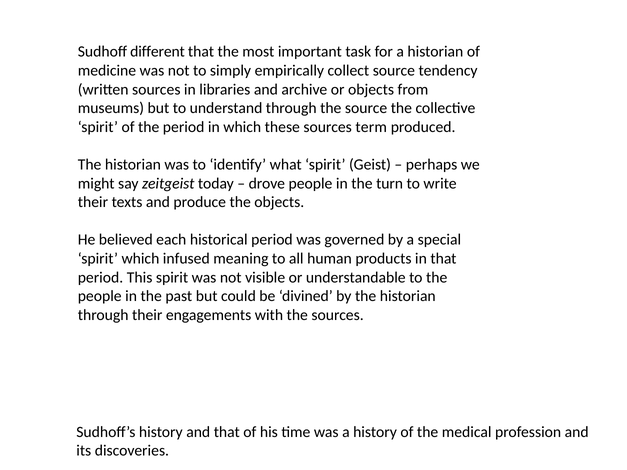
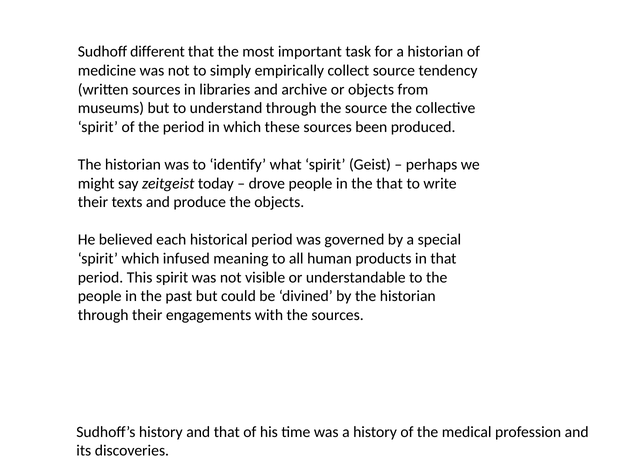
term: term -> been
the turn: turn -> that
